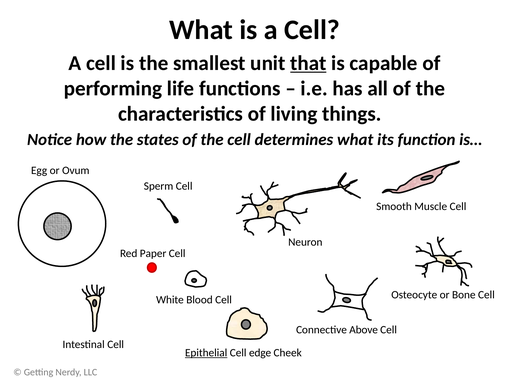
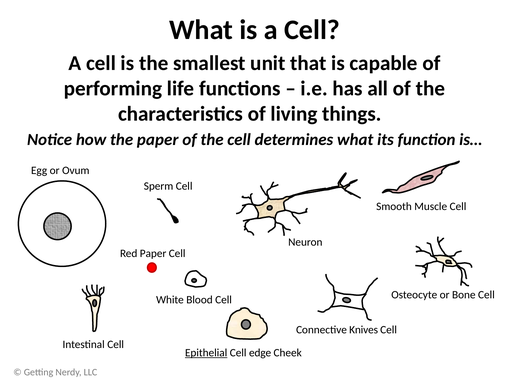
that underline: present -> none
states at (158, 140): states -> paper
Above: Above -> Knives
